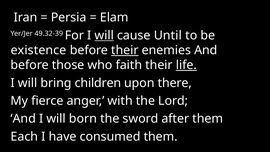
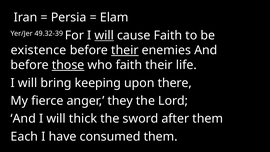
cause Until: Until -> Faith
those underline: none -> present
life underline: present -> none
children: children -> keeping
with: with -> they
born: born -> thick
